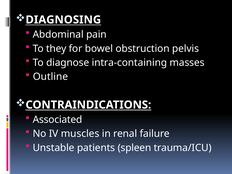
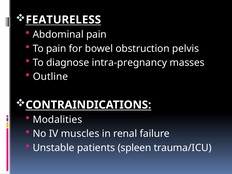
DIAGNOSING: DIAGNOSING -> FEATURELESS
To they: they -> pain
intra-containing: intra-containing -> intra-pregnancy
Associated: Associated -> Modalities
